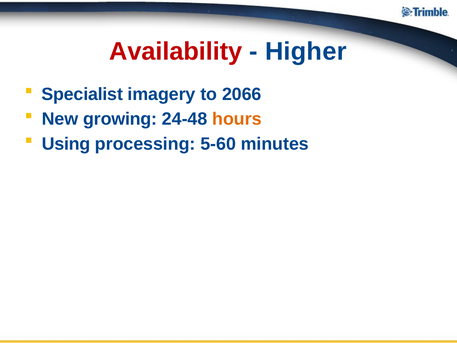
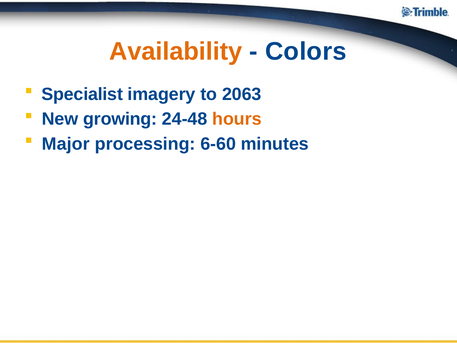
Availability colour: red -> orange
Higher: Higher -> Colors
2066: 2066 -> 2063
Using: Using -> Major
5-60: 5-60 -> 6-60
